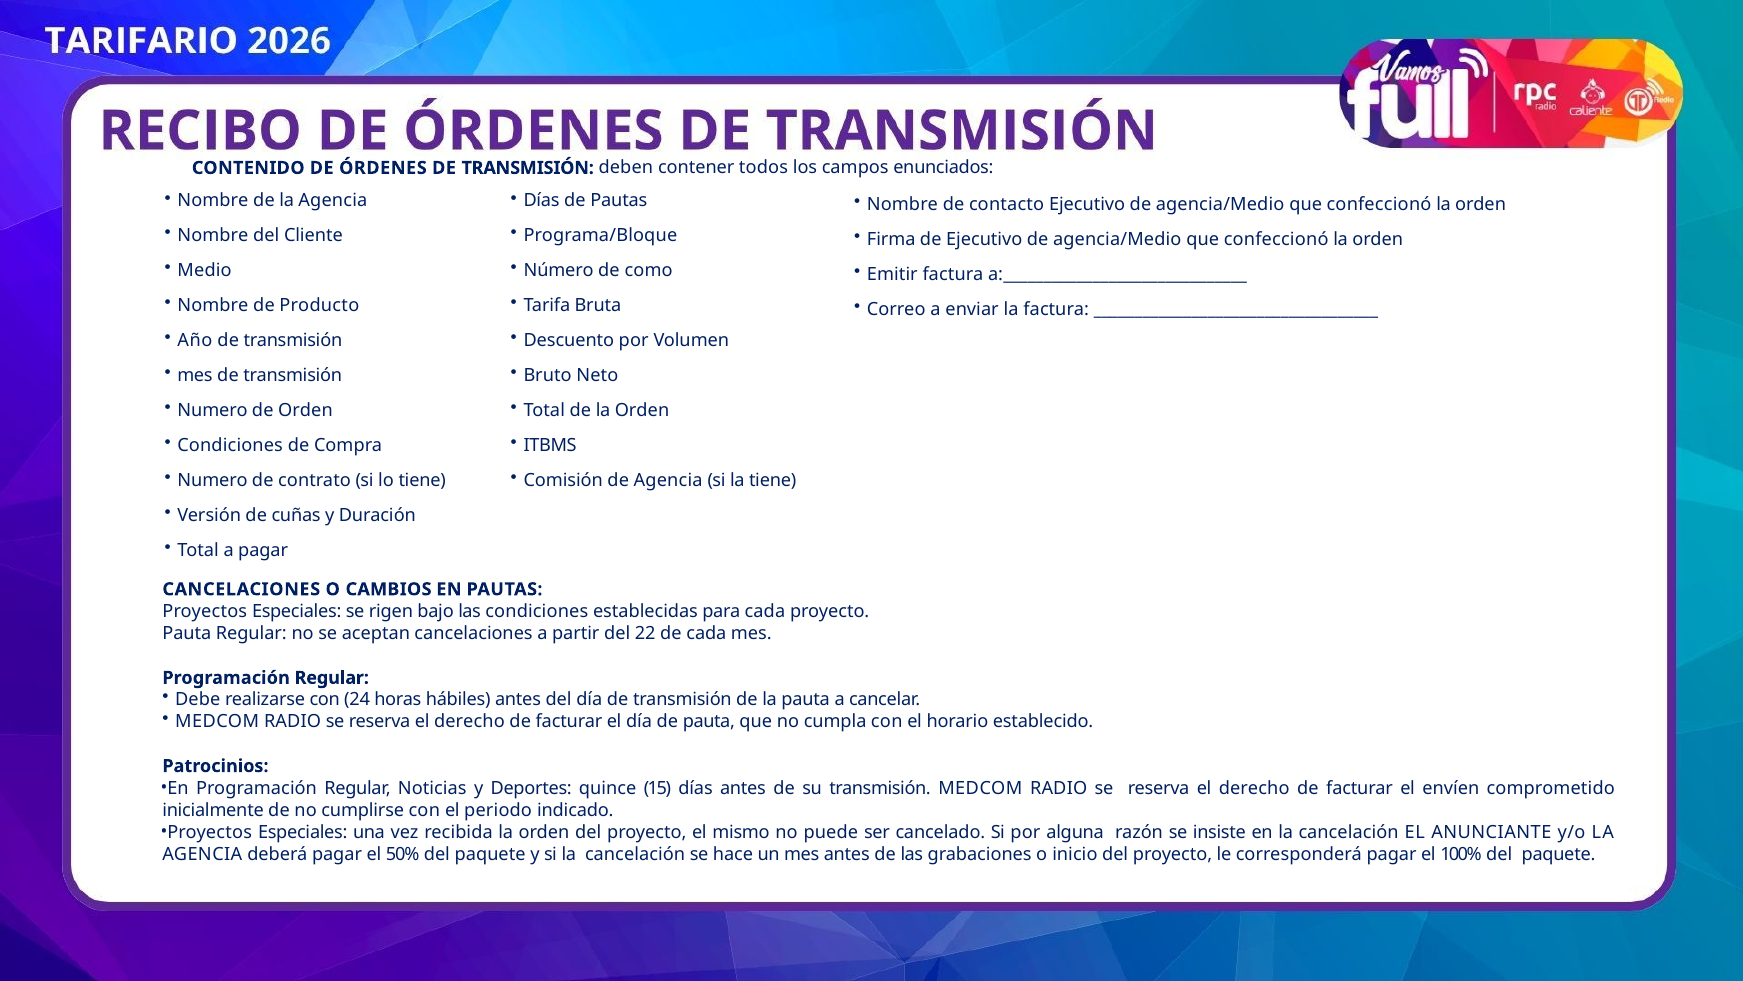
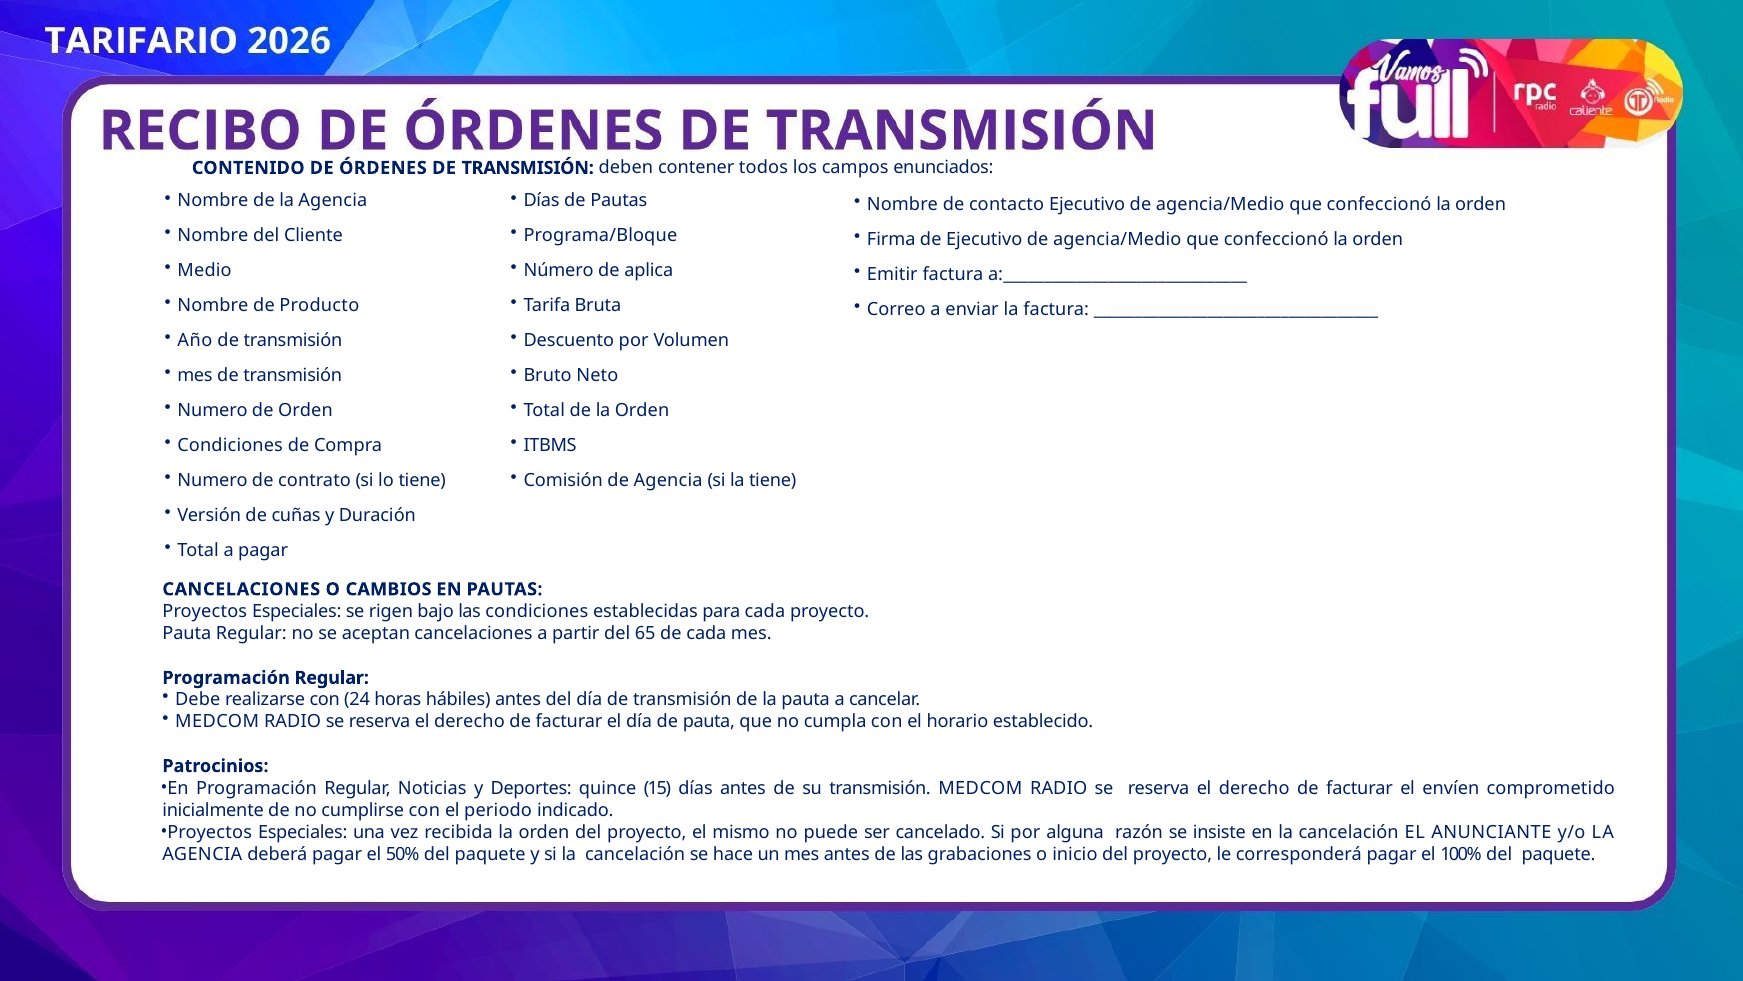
como: como -> aplica
22: 22 -> 65
